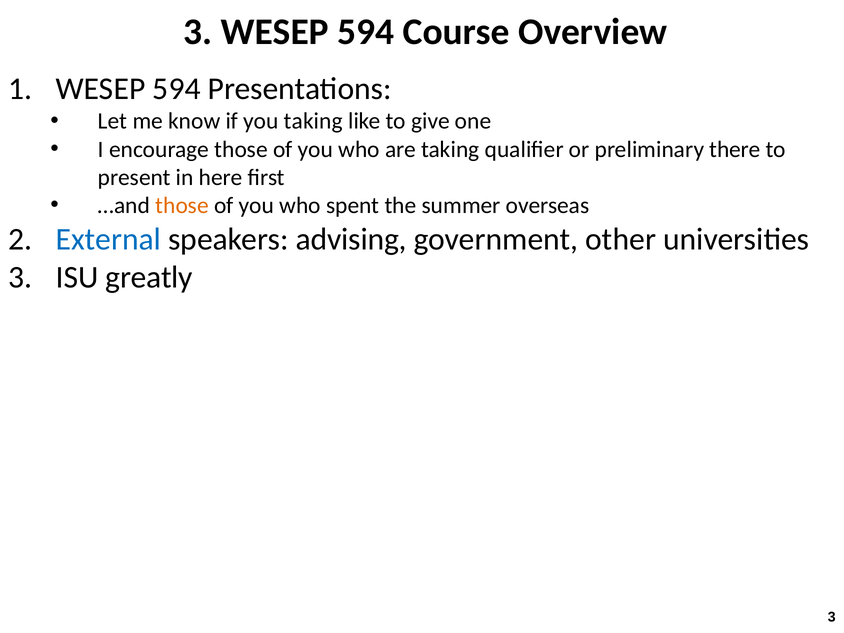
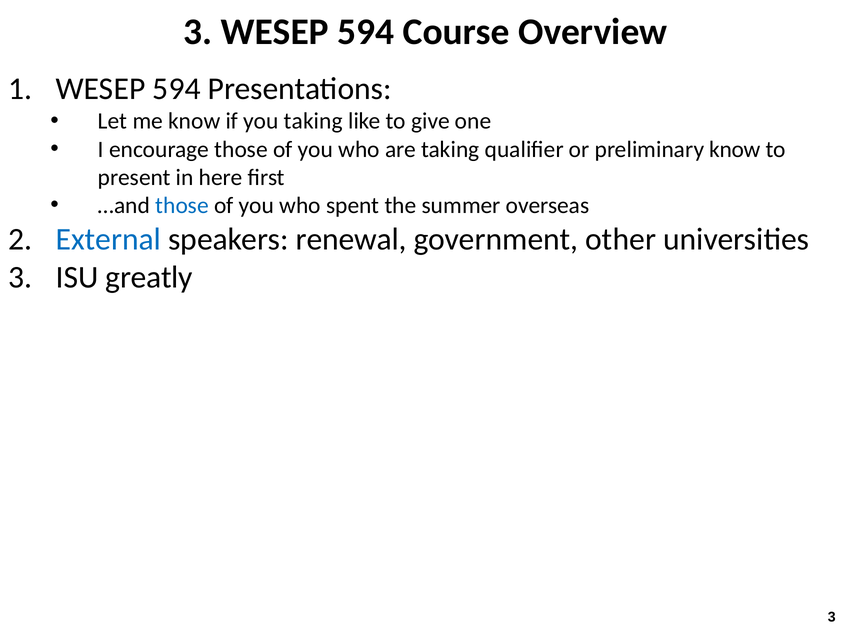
preliminary there: there -> know
those at (182, 206) colour: orange -> blue
advising: advising -> renewal
